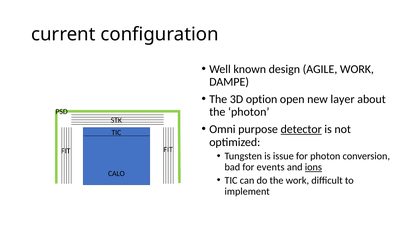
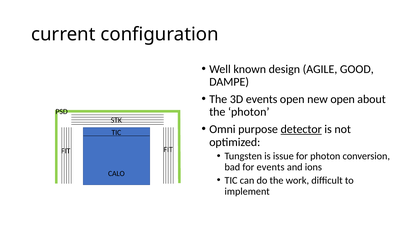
AGILE WORK: WORK -> GOOD
3D option: option -> events
new layer: layer -> open
ions underline: present -> none
